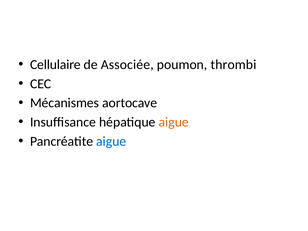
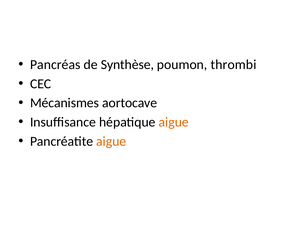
Cellulaire: Cellulaire -> Pancréas
Associée: Associée -> Synthèse
aigue at (111, 141) colour: blue -> orange
